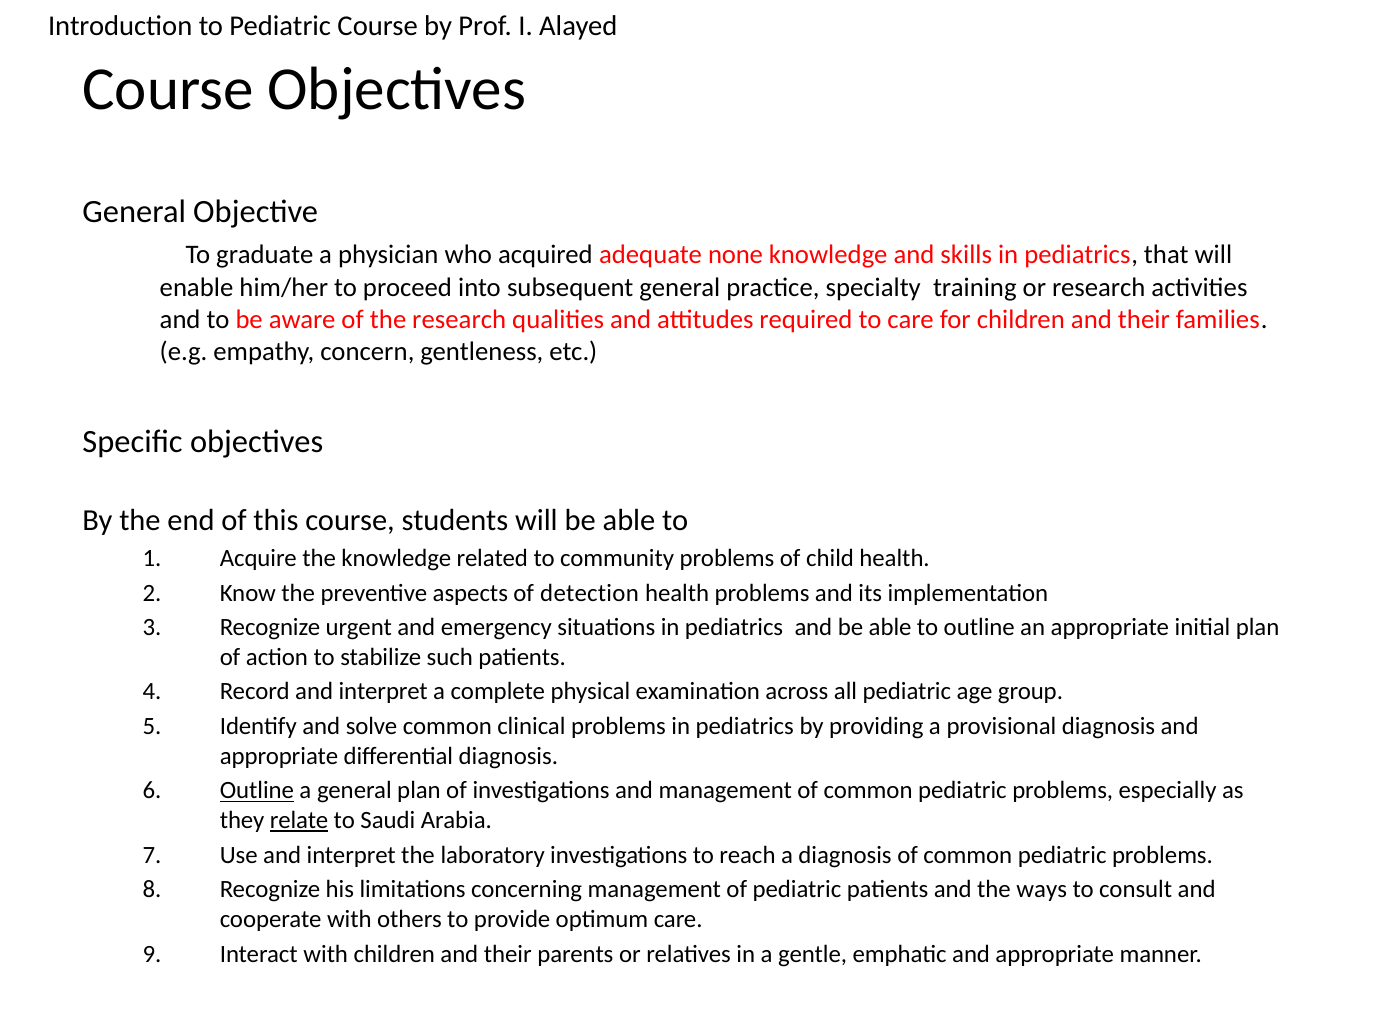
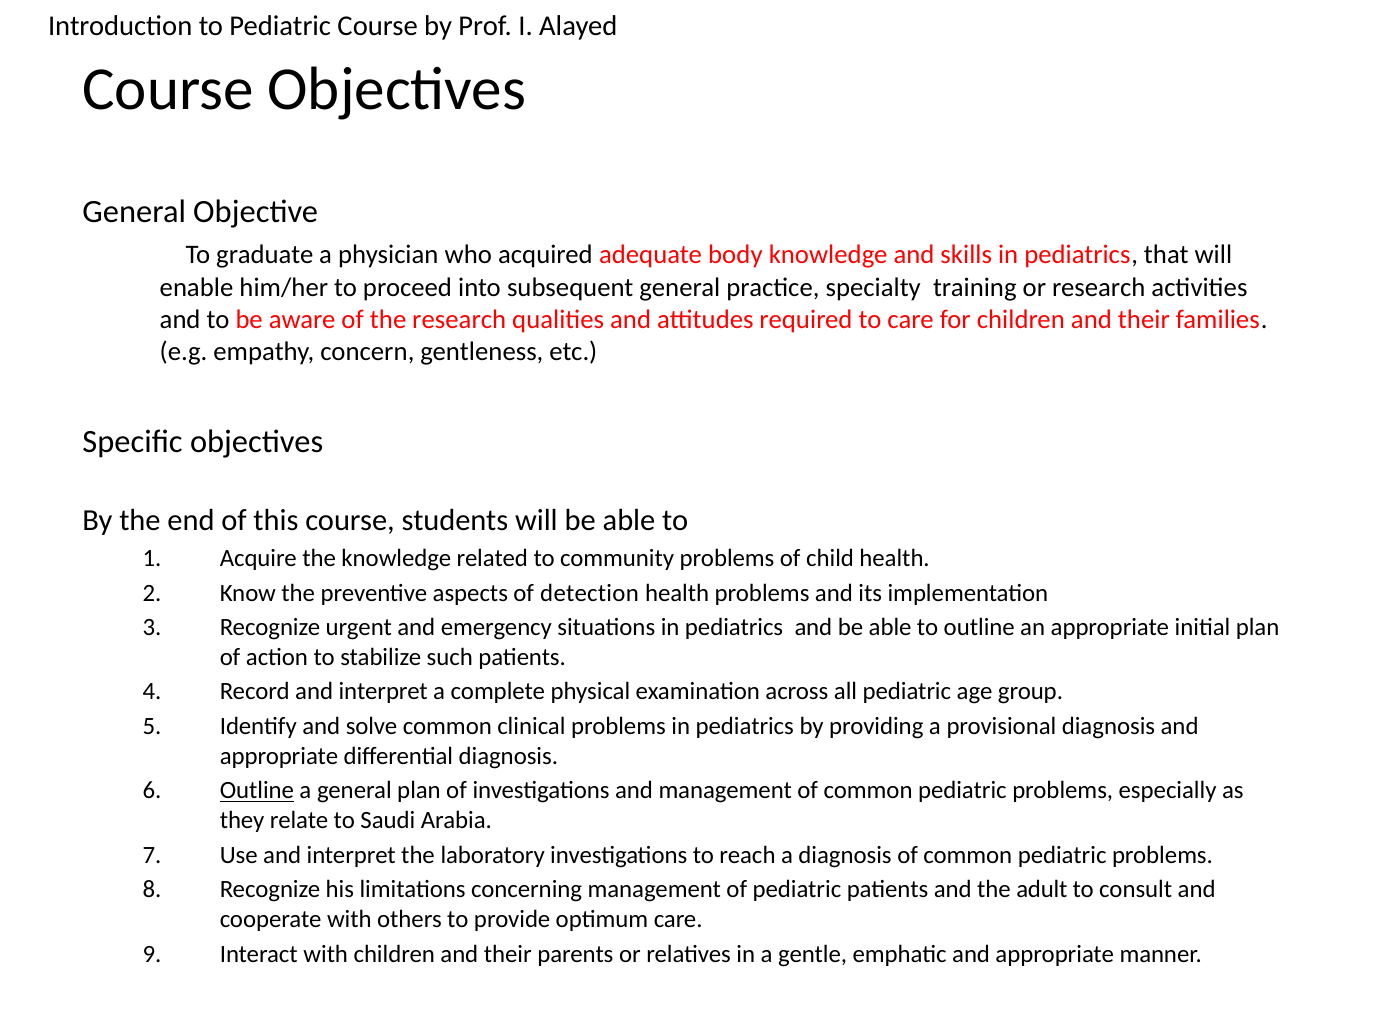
none: none -> body
relate underline: present -> none
ways: ways -> adult
